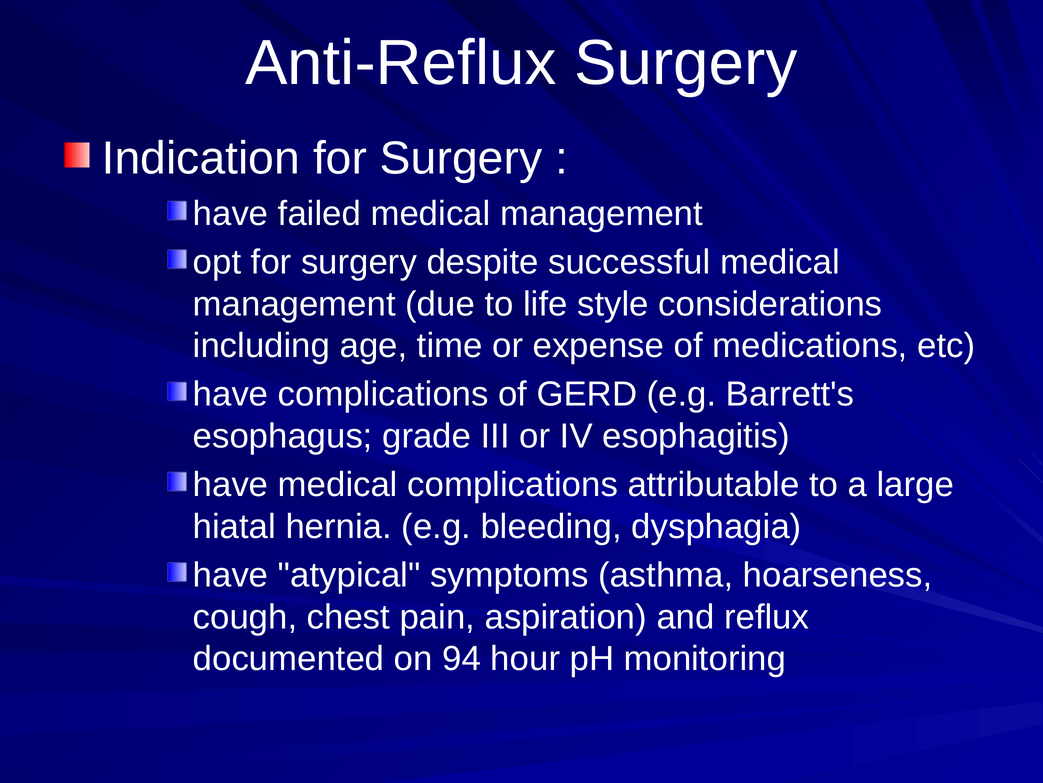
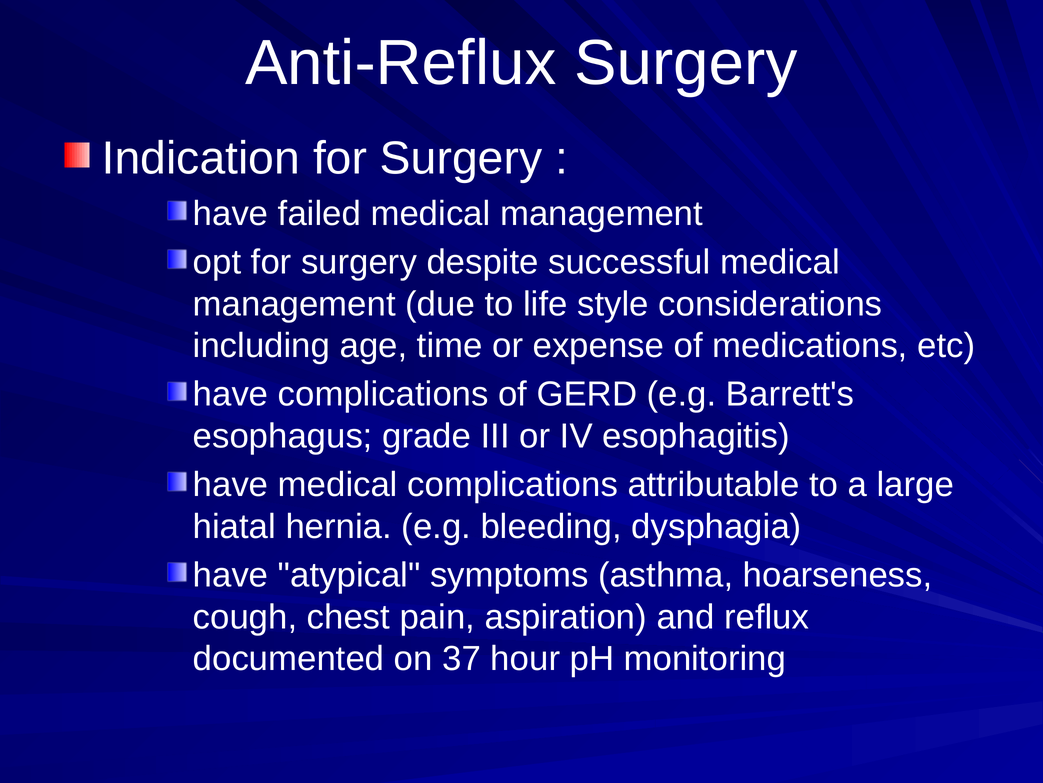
94: 94 -> 37
